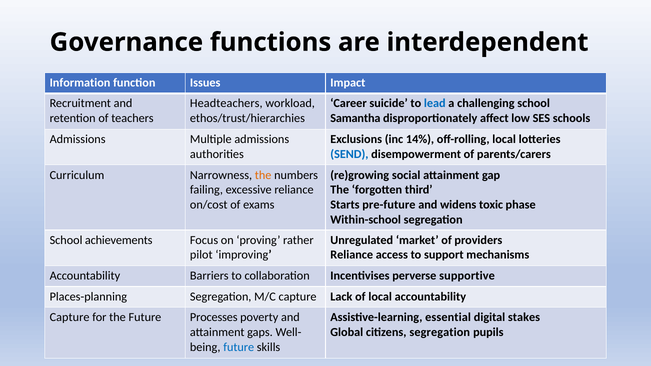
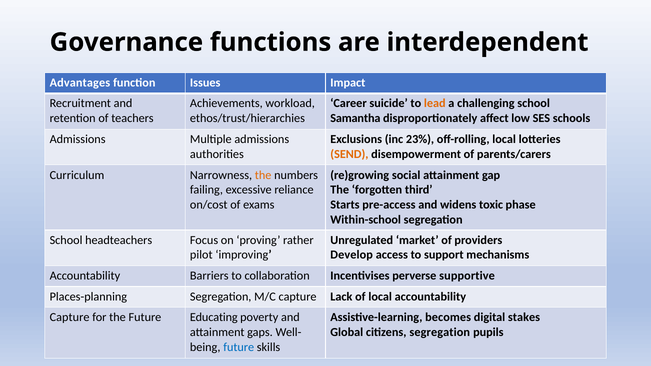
Information: Information -> Advantages
Headteachers: Headteachers -> Achievements
lead colour: blue -> orange
14%: 14% -> 23%
SEND colour: blue -> orange
pre-future: pre-future -> pre-access
achievements: achievements -> headteachers
Reliance at (352, 255): Reliance -> Develop
Processes: Processes -> Educating
essential: essential -> becomes
